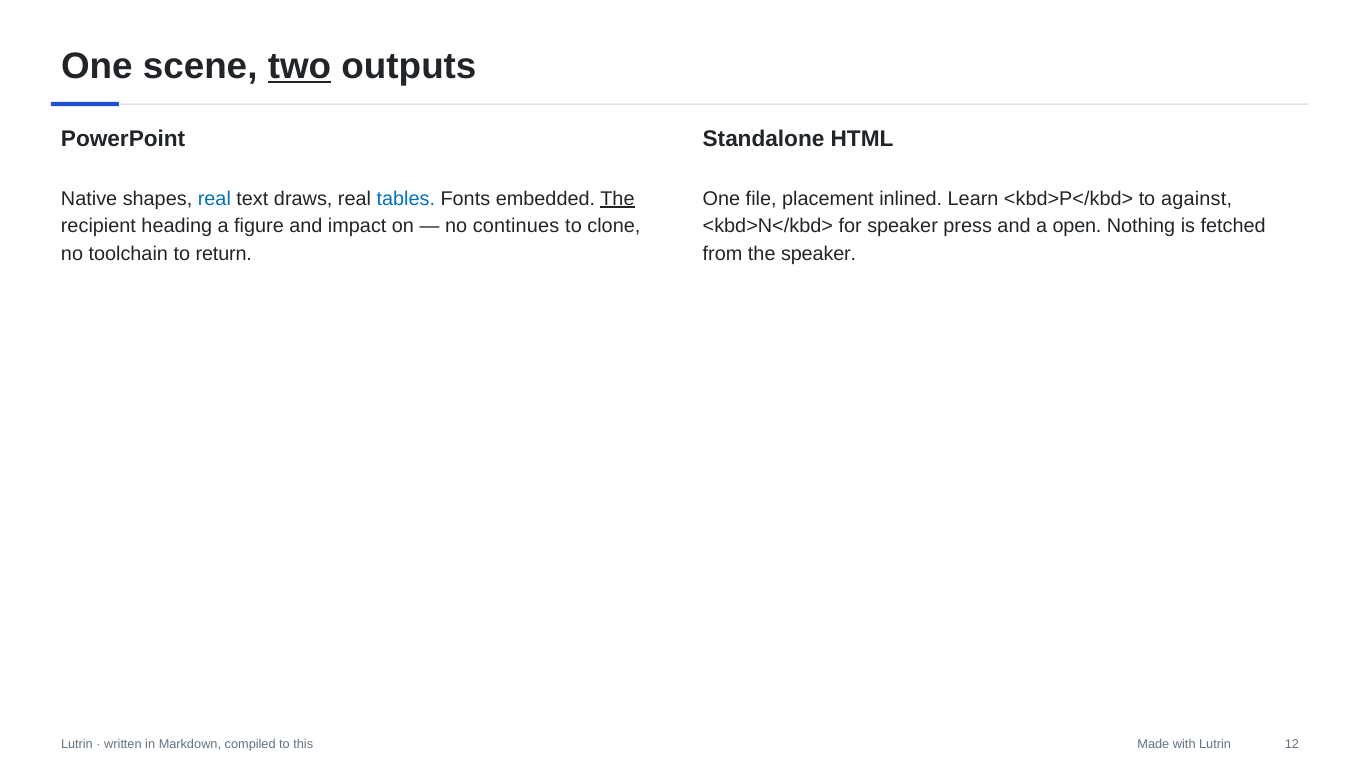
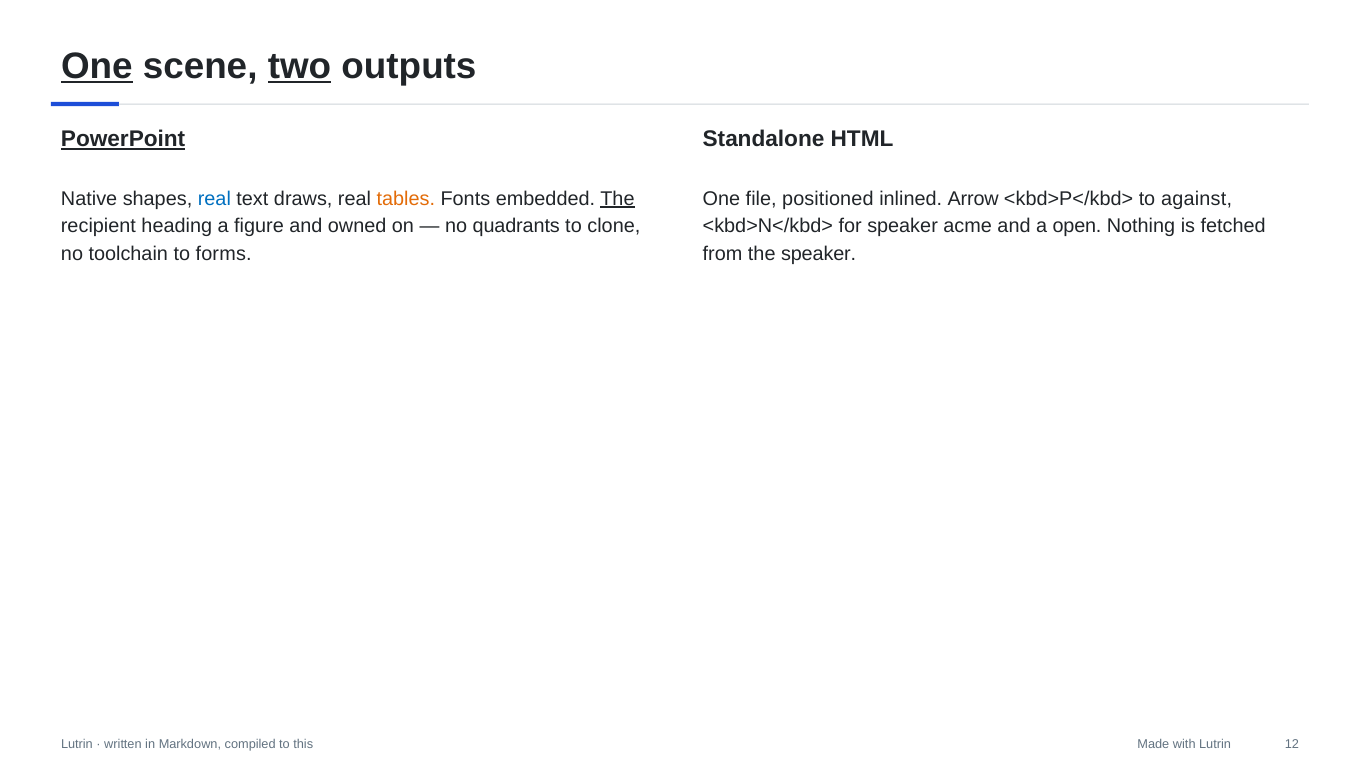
One at (97, 66) underline: none -> present
PowerPoint underline: none -> present
tables colour: blue -> orange
placement: placement -> positioned
Learn: Learn -> Arrow
impact: impact -> owned
continues: continues -> quadrants
press: press -> acme
return: return -> forms
